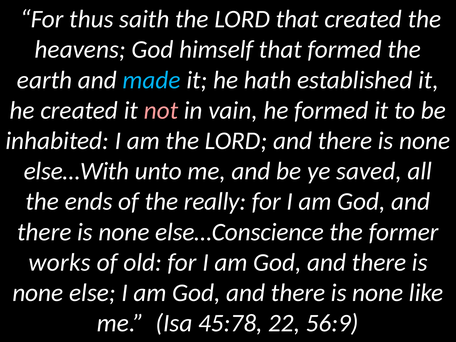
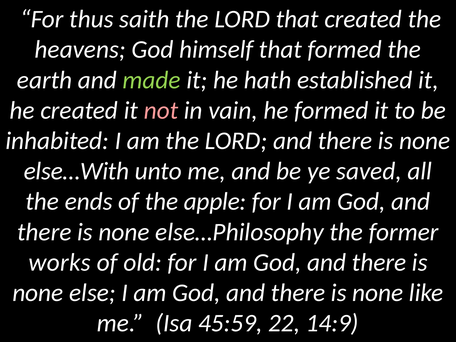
made colour: light blue -> light green
really: really -> apple
else…Conscience: else…Conscience -> else…Philosophy
45:78: 45:78 -> 45:59
56:9: 56:9 -> 14:9
